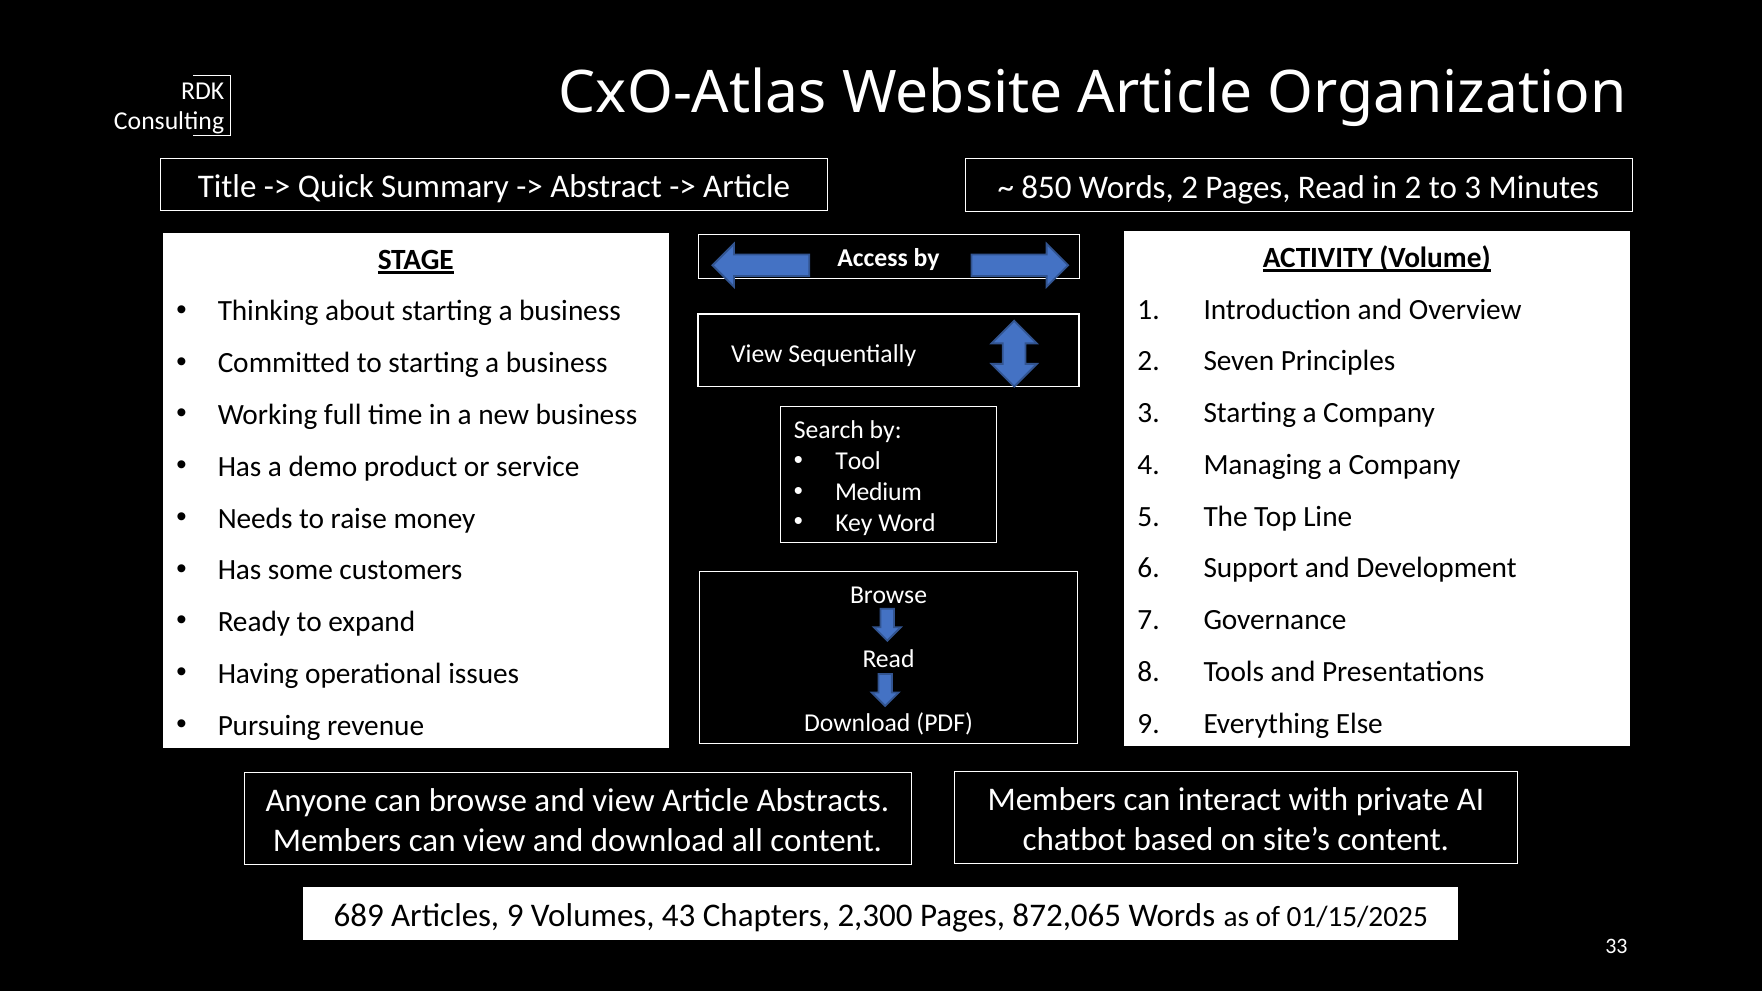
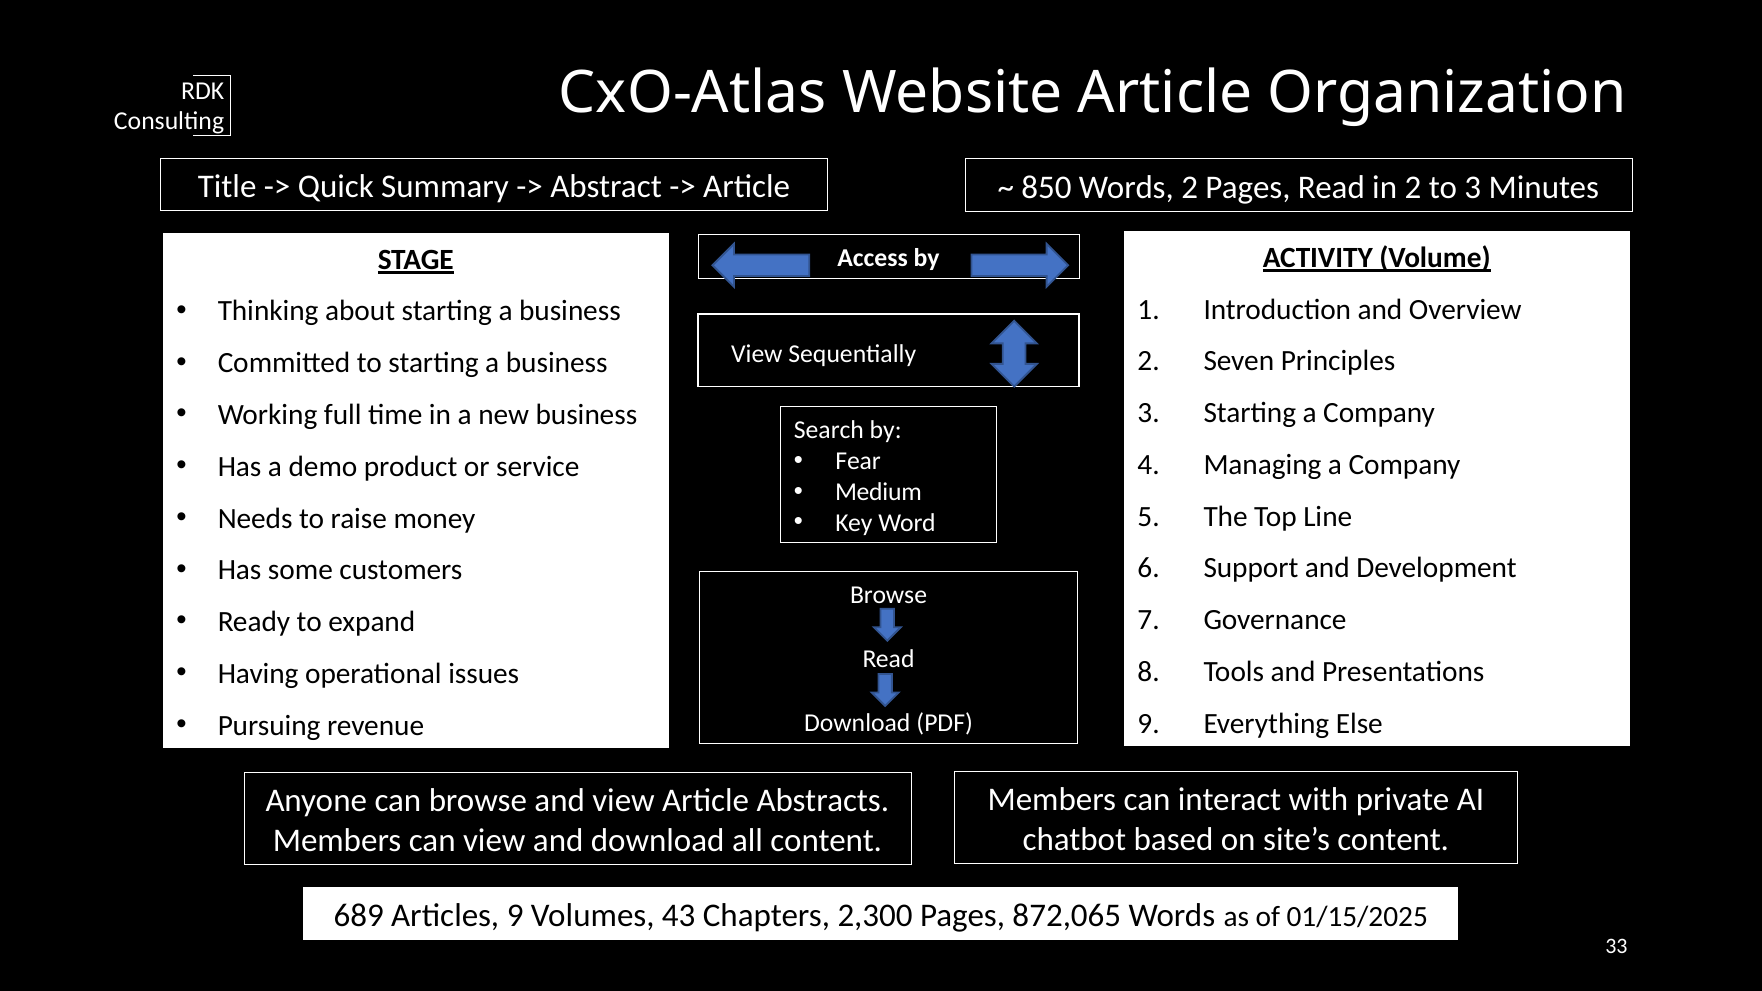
Tool: Tool -> Fear
